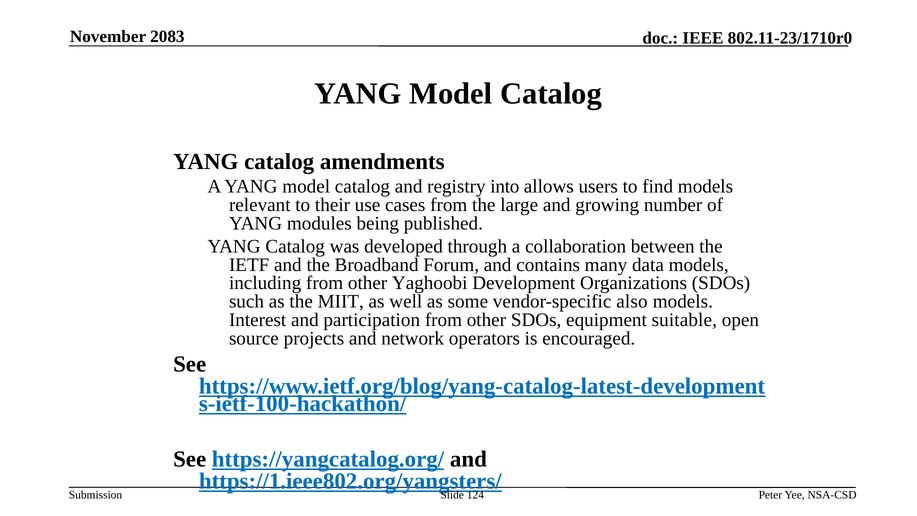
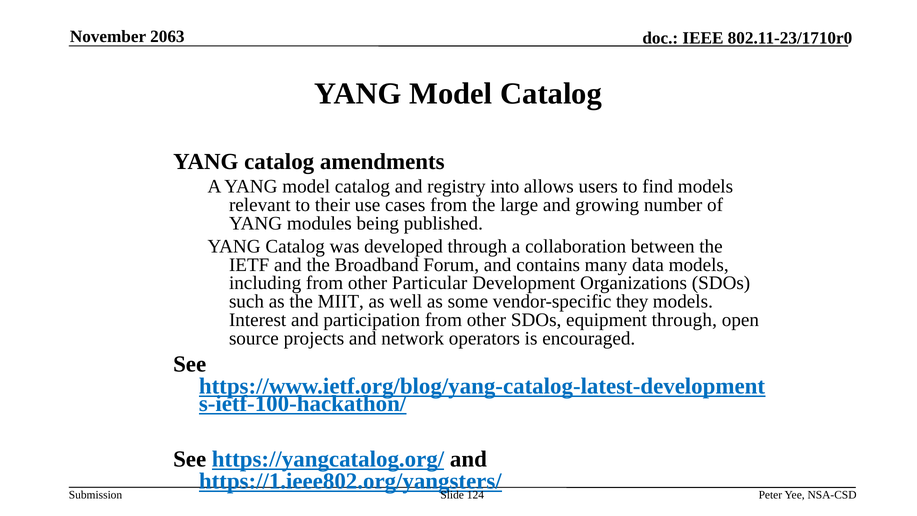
2083: 2083 -> 2063
Yaghoobi: Yaghoobi -> Particular
also: also -> they
equipment suitable: suitable -> through
